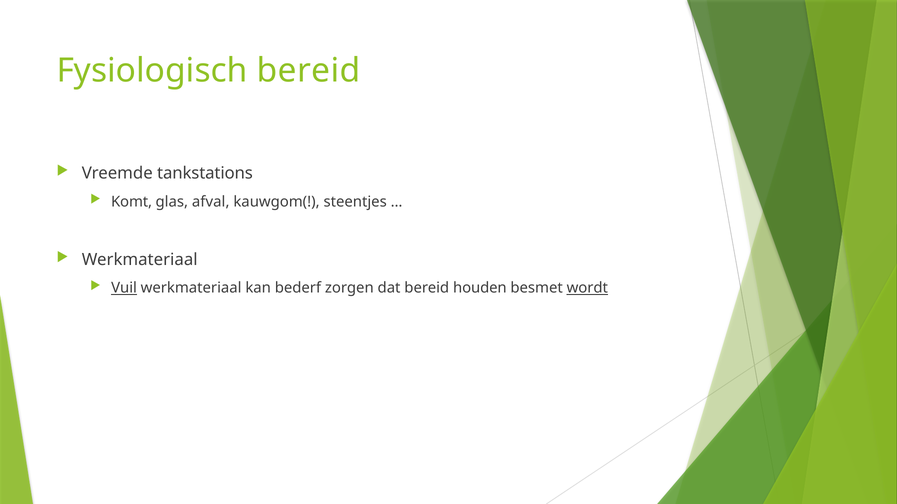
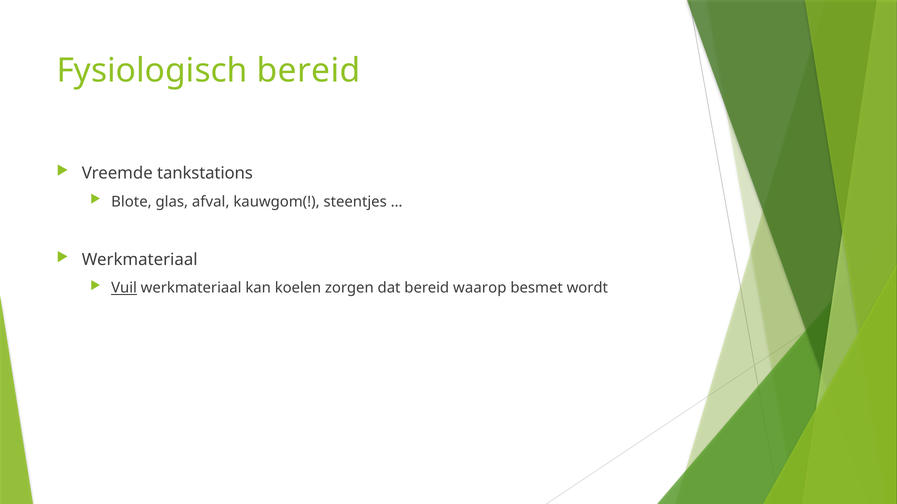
Komt: Komt -> Blote
bederf: bederf -> koelen
houden: houden -> waarop
wordt underline: present -> none
